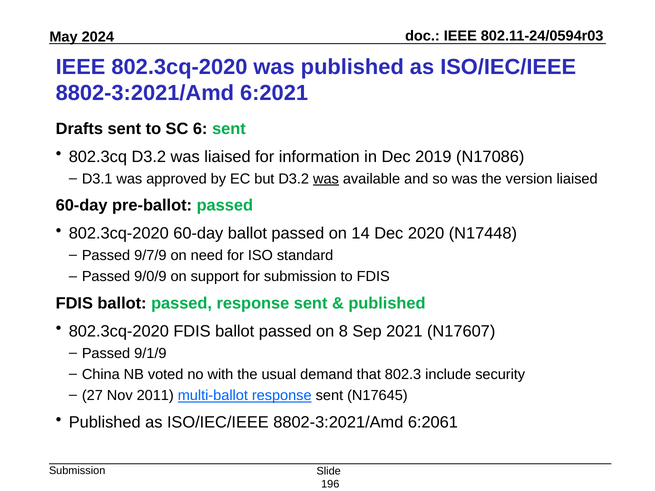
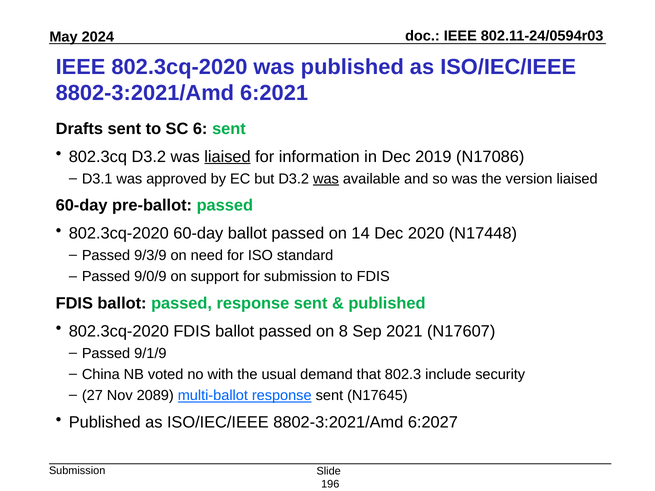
liaised at (227, 157) underline: none -> present
9/7/9: 9/7/9 -> 9/3/9
2011: 2011 -> 2089
6:2061: 6:2061 -> 6:2027
